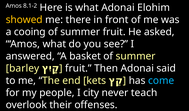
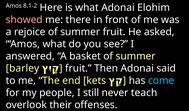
showed colour: yellow -> pink
cooing: cooing -> rejoice
city: city -> still
